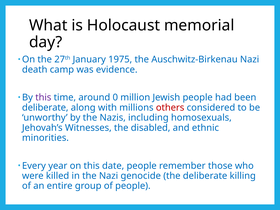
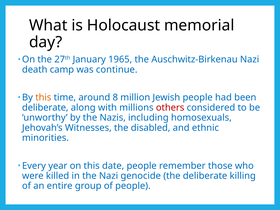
1975: 1975 -> 1965
evidence: evidence -> continue
this at (43, 98) colour: purple -> orange
0: 0 -> 8
